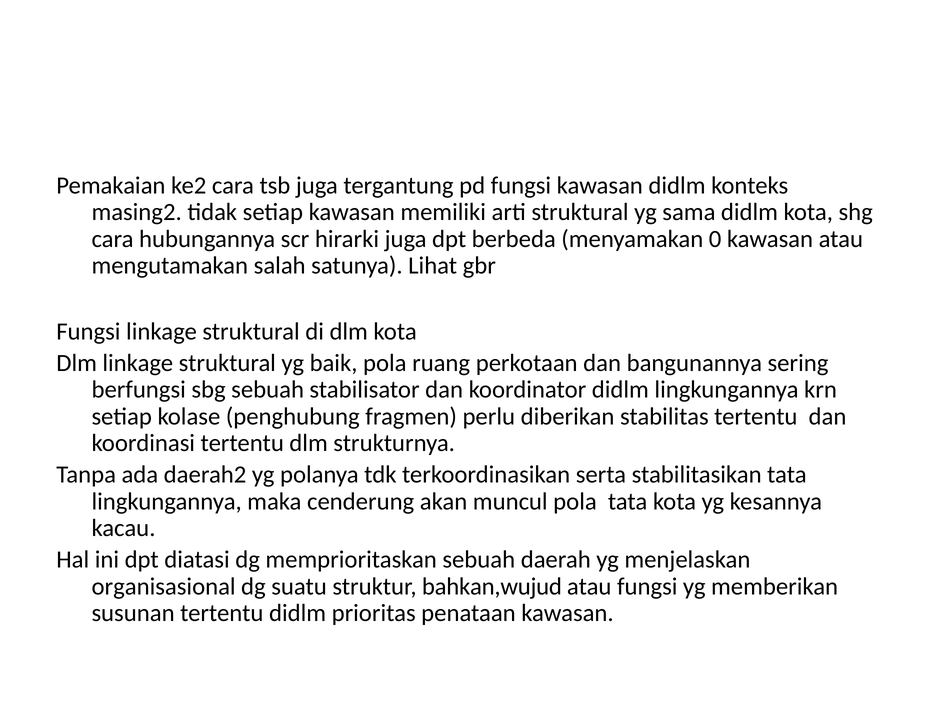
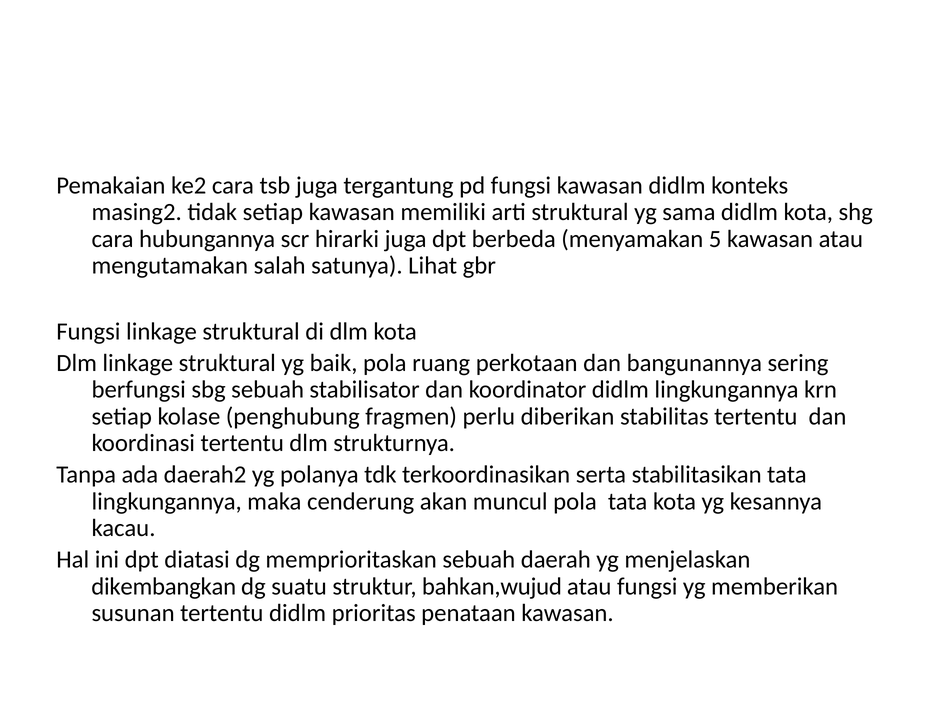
0: 0 -> 5
organisasional: organisasional -> dikembangkan
